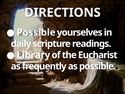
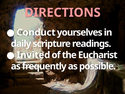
DIRECTIONS colour: white -> pink
Possible at (36, 32): Possible -> Conduct
Library: Library -> Invited
